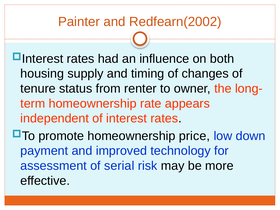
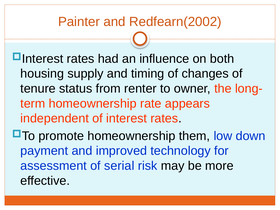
price: price -> them
